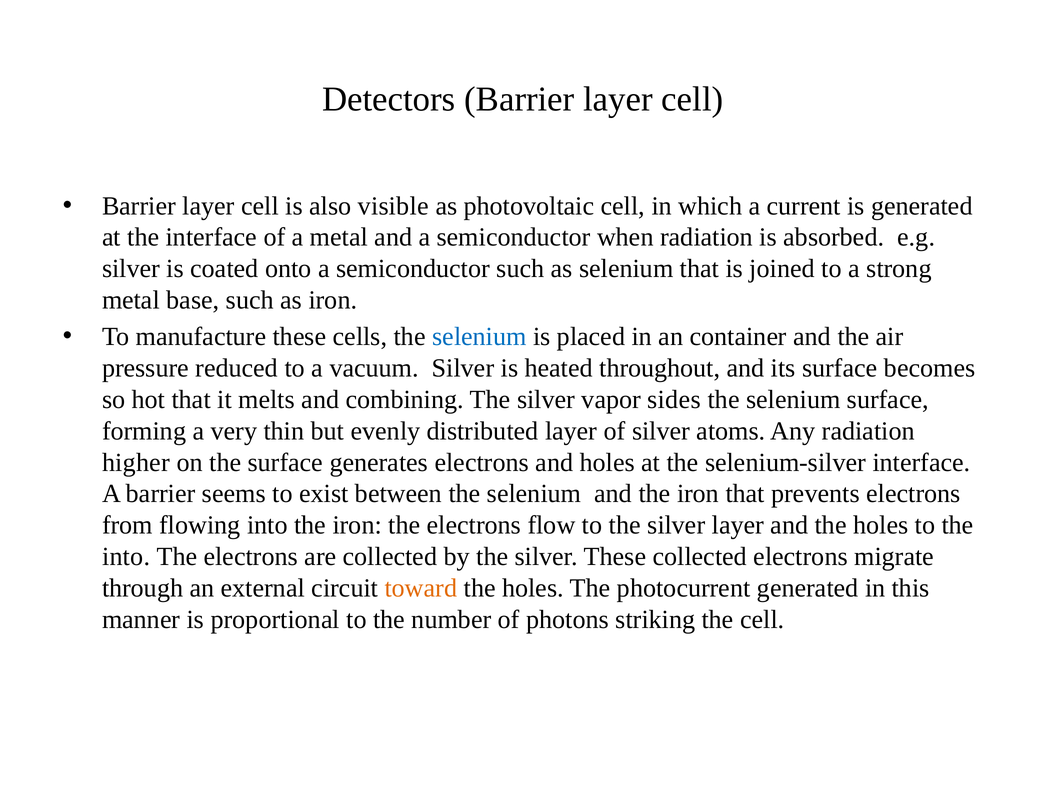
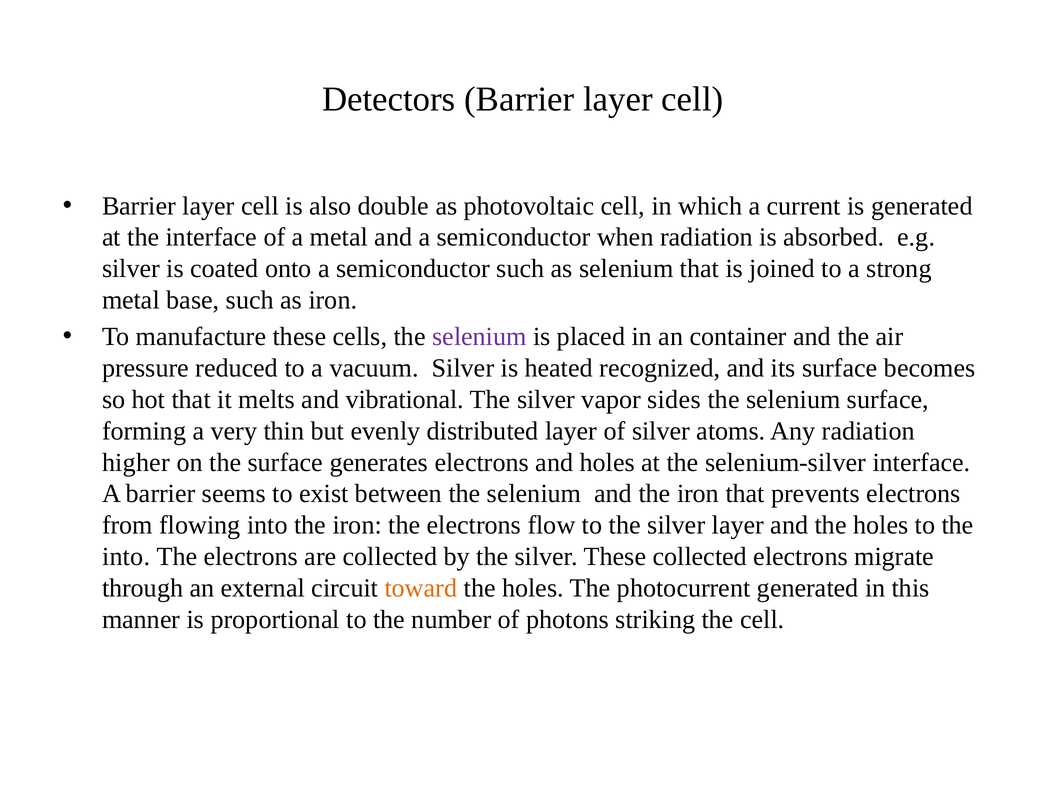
visible: visible -> double
selenium at (479, 337) colour: blue -> purple
throughout: throughout -> recognized
combining: combining -> vibrational
